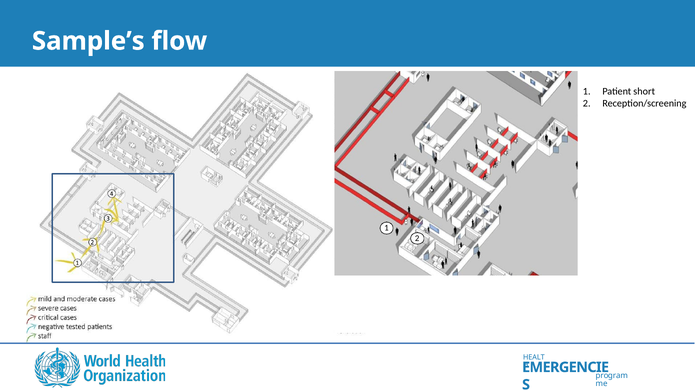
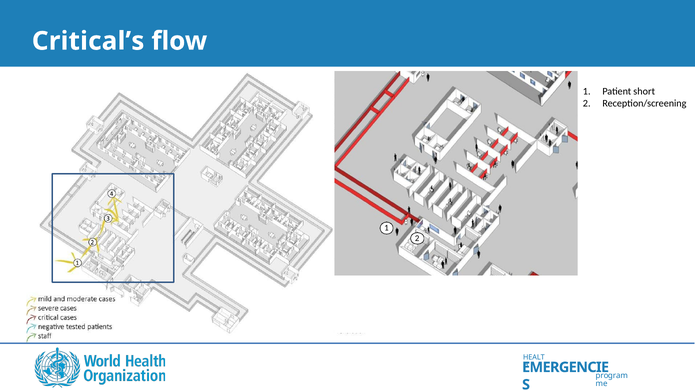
Sample’s: Sample’s -> Critical’s
